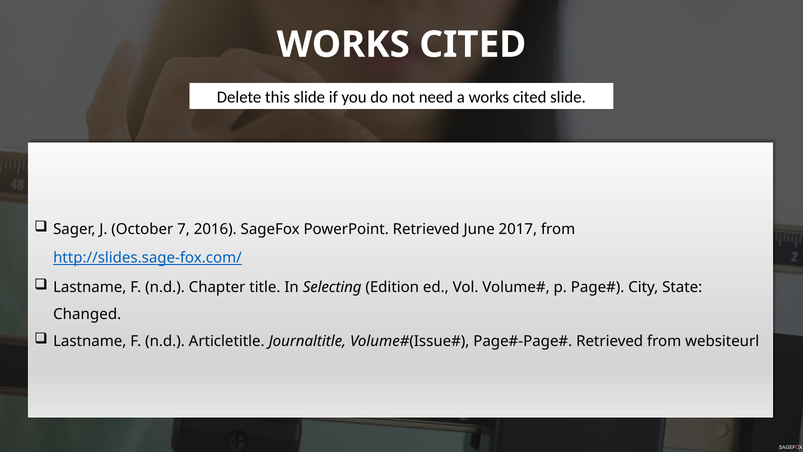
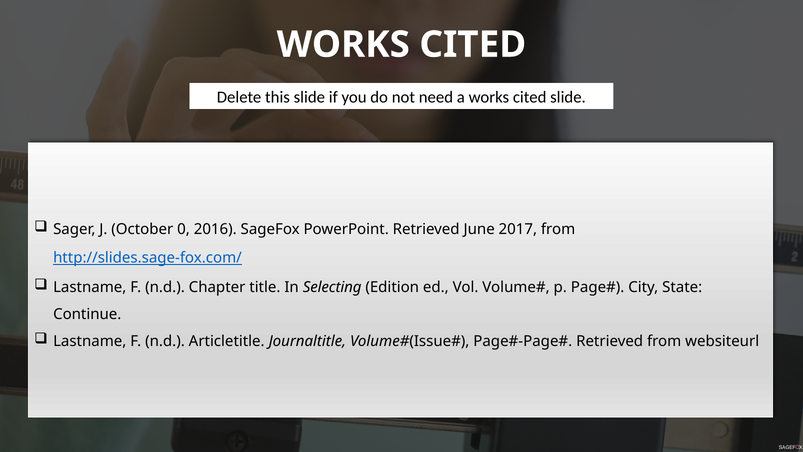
7: 7 -> 0
Changed: Changed -> Continue
